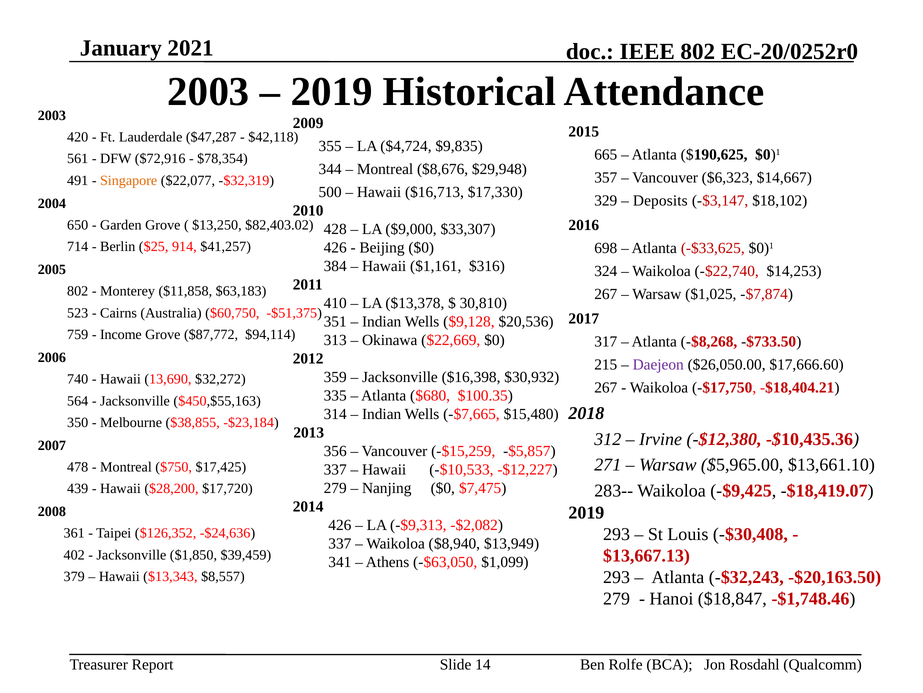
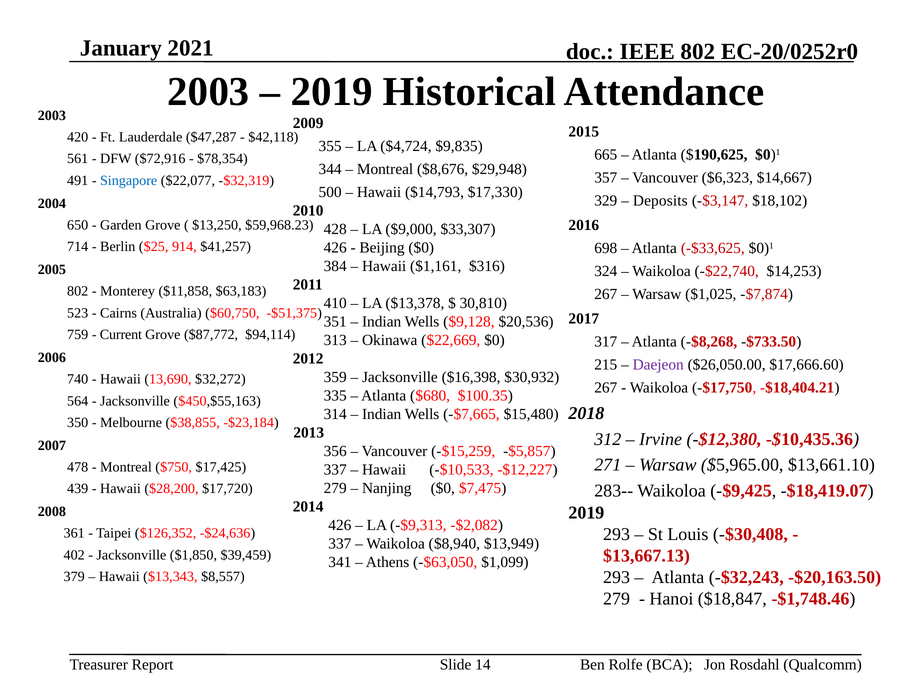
Singapore colour: orange -> blue
$16,713: $16,713 -> $14,793
$82,403.02: $82,403.02 -> $59,968.23
Income: Income -> Current
